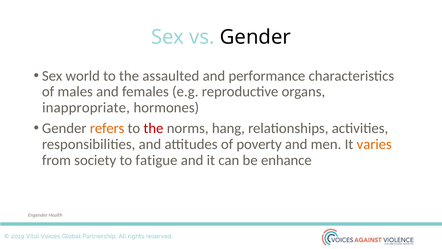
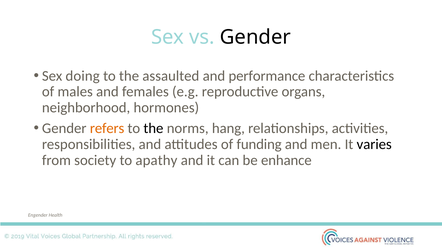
world: world -> doing
inappropriate: inappropriate -> neighborhood
the at (153, 128) colour: red -> black
poverty: poverty -> funding
varies colour: orange -> black
fatigue: fatigue -> apathy
